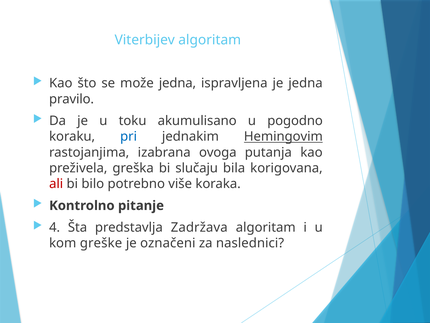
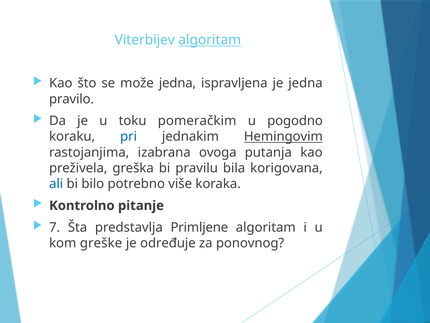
algoritam at (210, 40) underline: none -> present
akumulisano: akumulisano -> pomeračkim
slučaju: slučaju -> pravilu
ali colour: red -> blue
4: 4 -> 7
Zadržava: Zadržava -> Primljene
označeni: označeni -> određuje
naslednici: naslednici -> ponovnog
